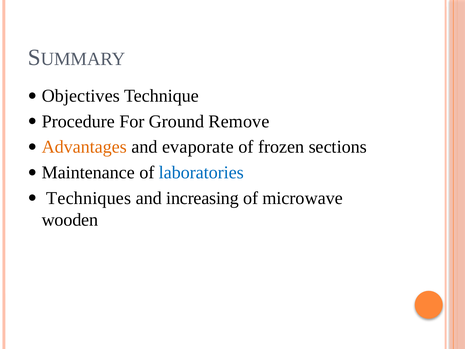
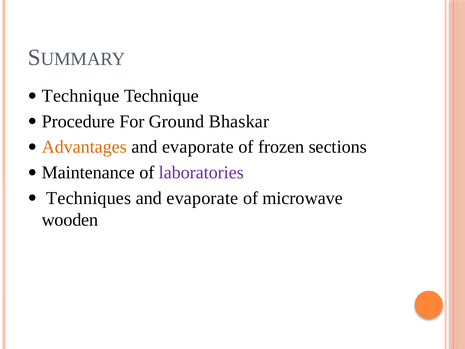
Objectives at (81, 96): Objectives -> Technique
Remove: Remove -> Bhaskar
laboratories colour: blue -> purple
increasing at (203, 198): increasing -> evaporate
